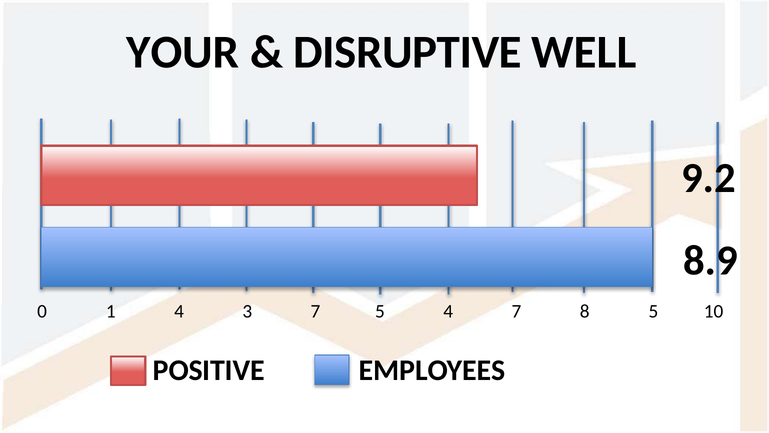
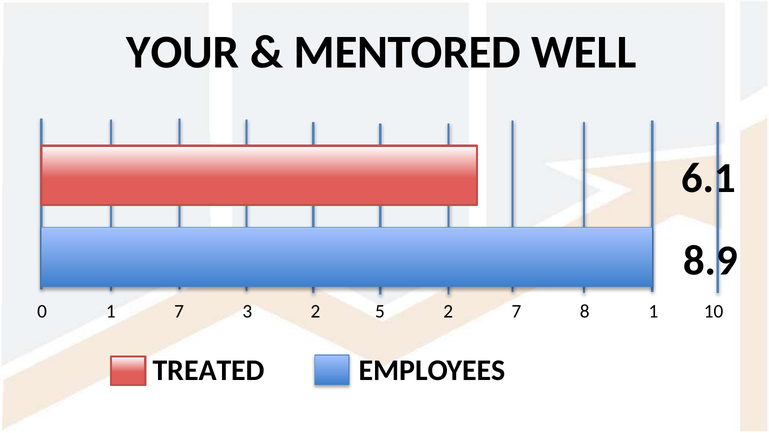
DISRUPTIVE: DISRUPTIVE -> MENTORED
9.2: 9.2 -> 6.1
1 4: 4 -> 7
3 7: 7 -> 2
5 4: 4 -> 2
8 5: 5 -> 1
POSITIVE: POSITIVE -> TREATED
